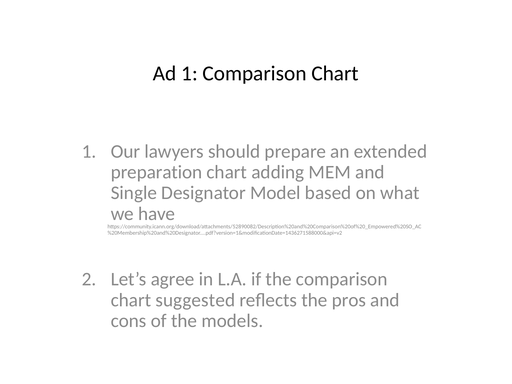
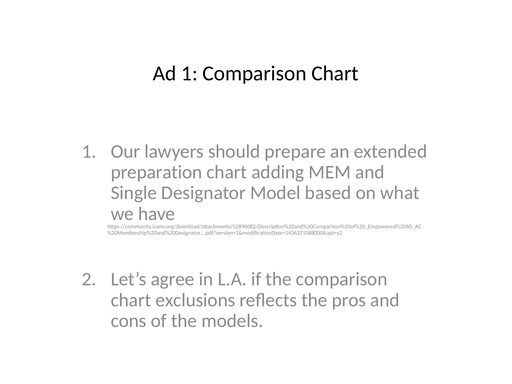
suggested: suggested -> exclusions
